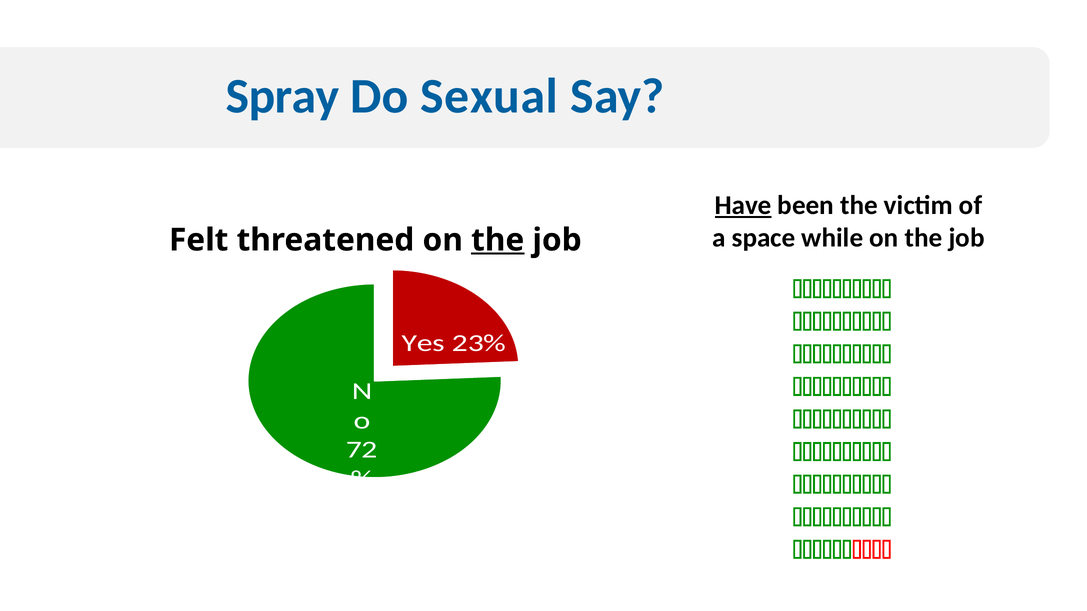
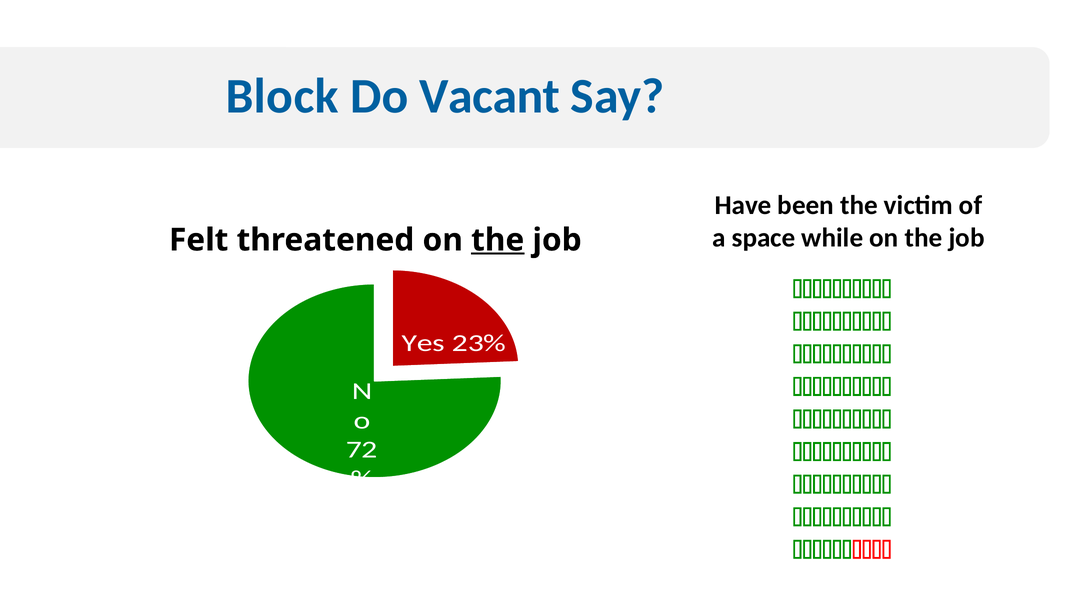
Spray: Spray -> Block
Sexual: Sexual -> Vacant
Have underline: present -> none
